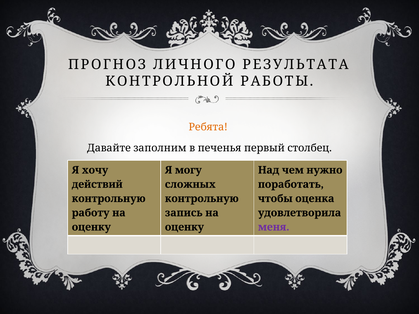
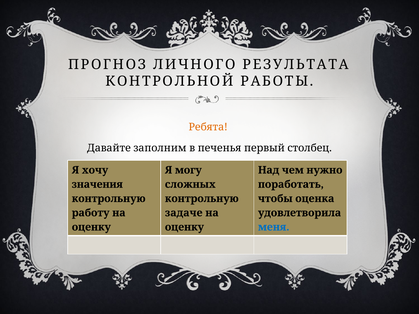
действий: действий -> значения
запись: запись -> задаче
меня colour: purple -> blue
